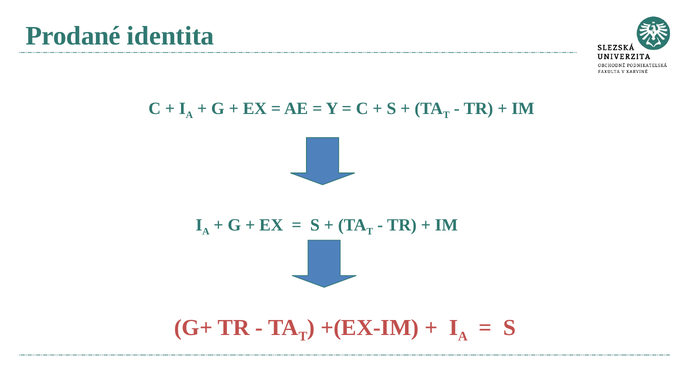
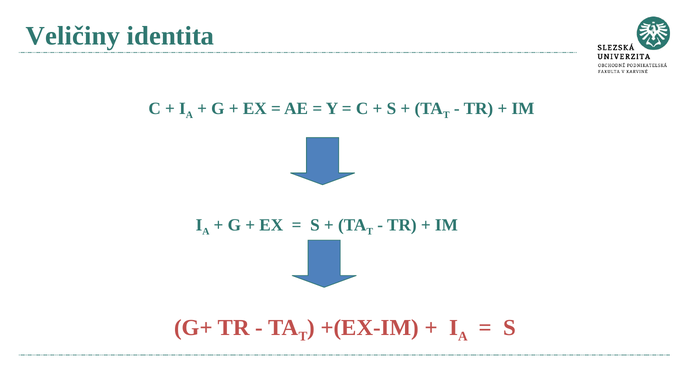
Prodané: Prodané -> Veličiny
